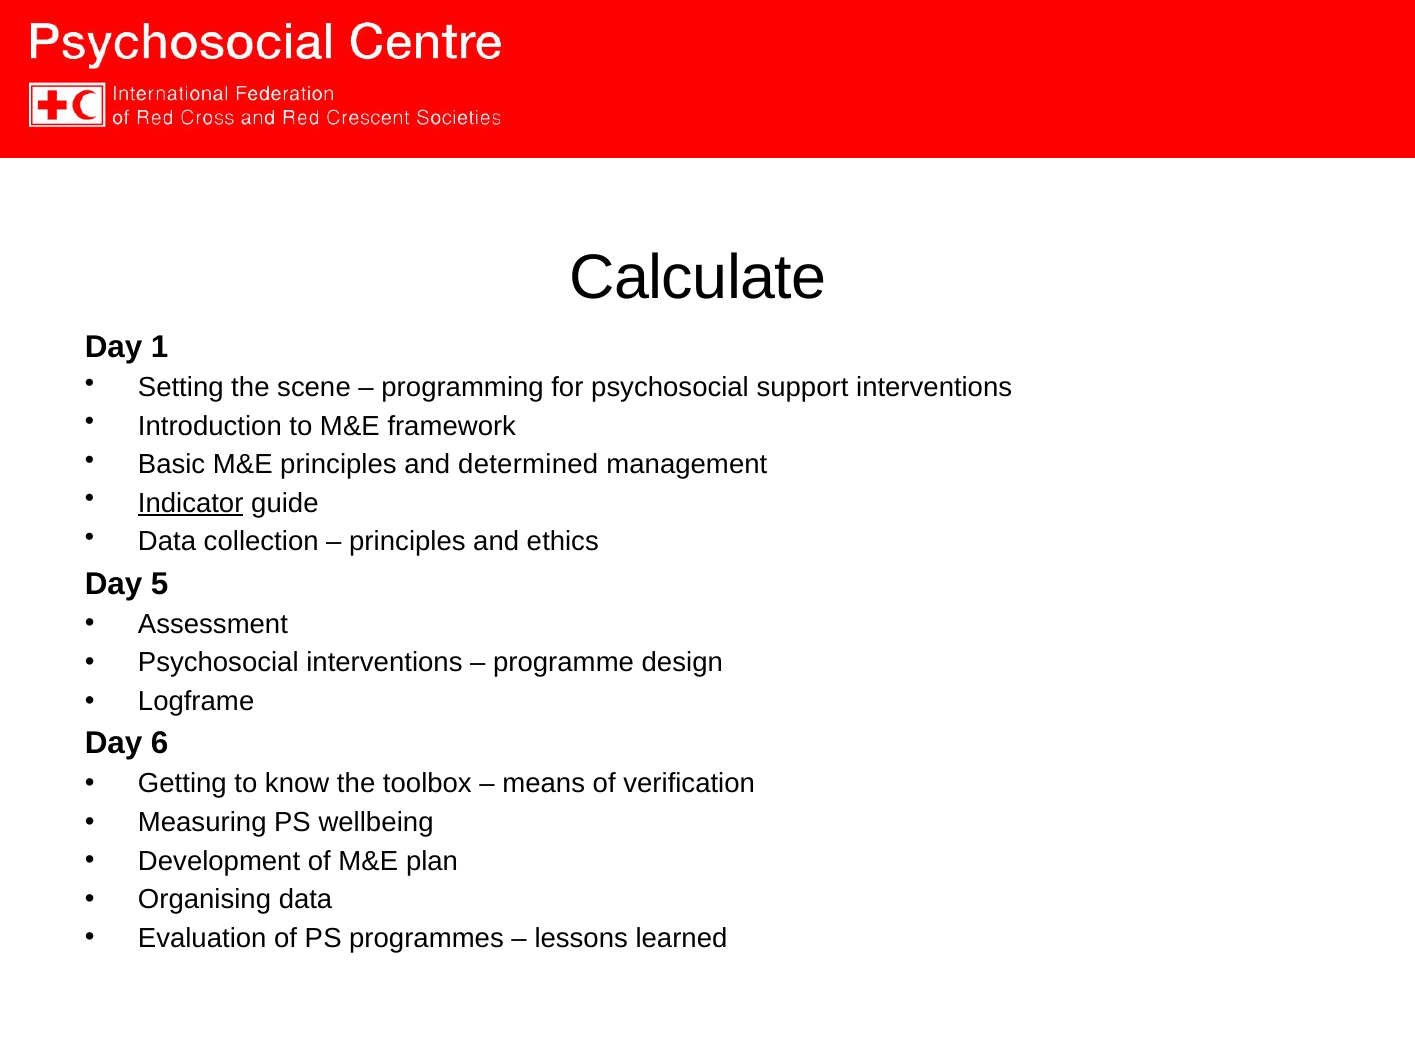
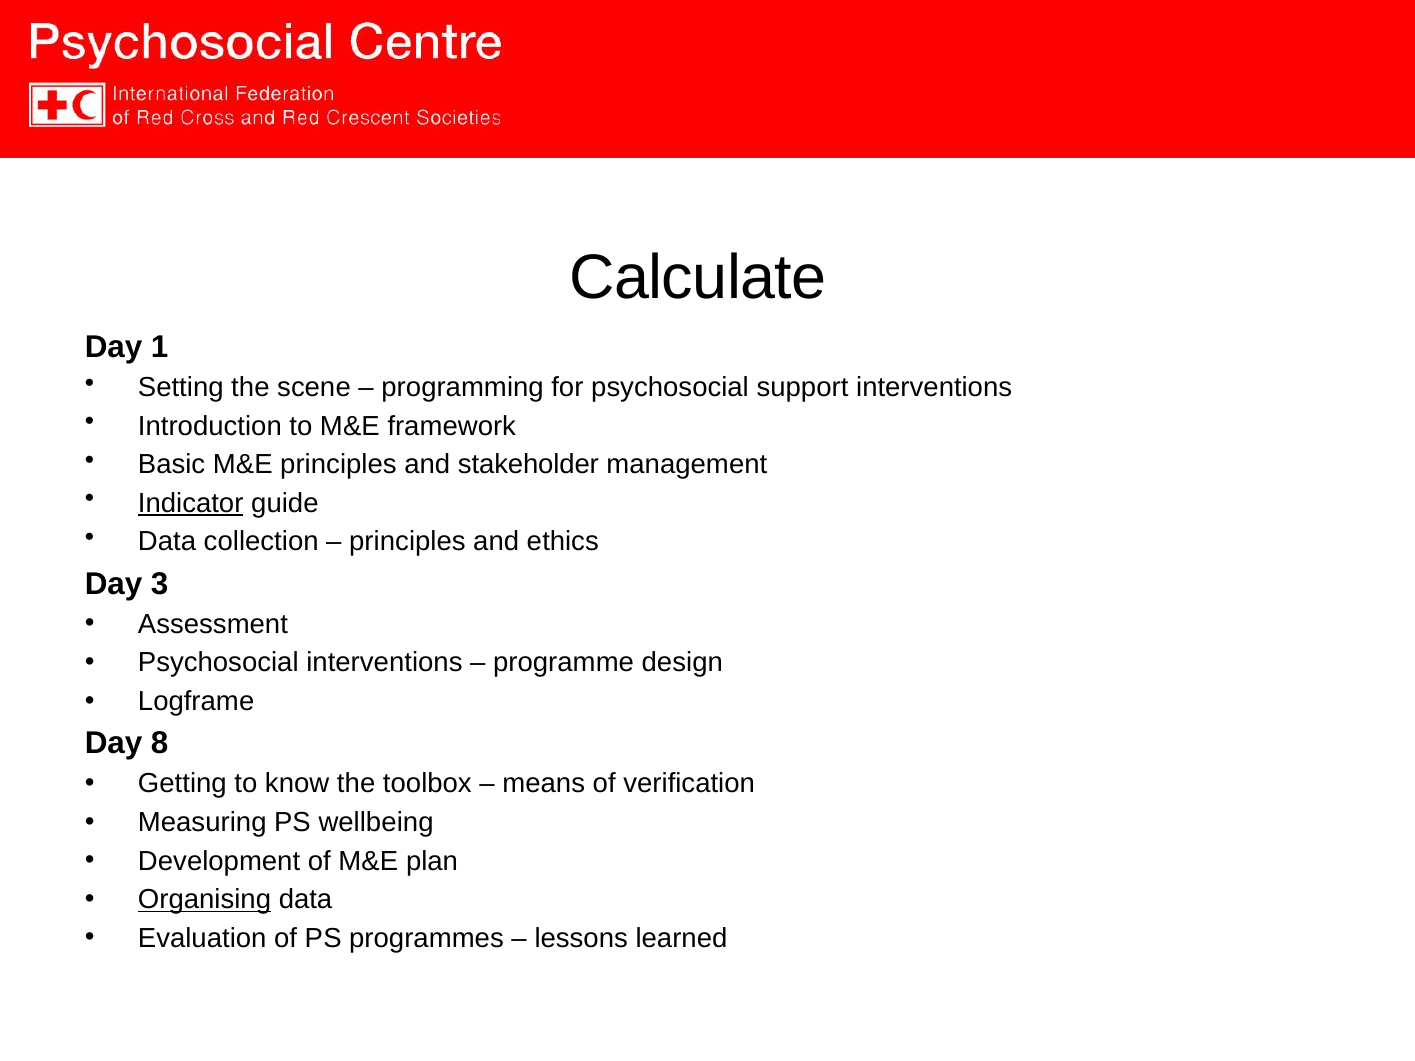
determined: determined -> stakeholder
5: 5 -> 3
6: 6 -> 8
Organising underline: none -> present
